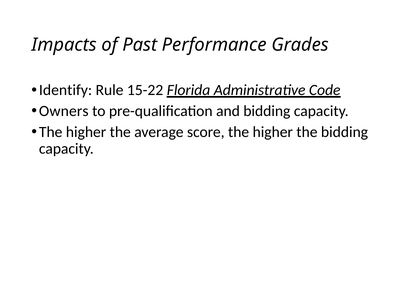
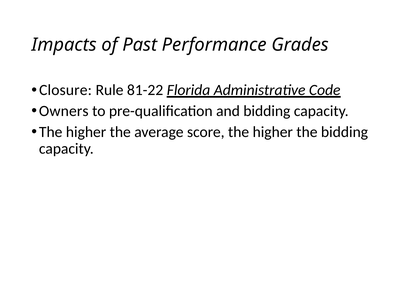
Identify: Identify -> Closure
15-22: 15-22 -> 81-22
